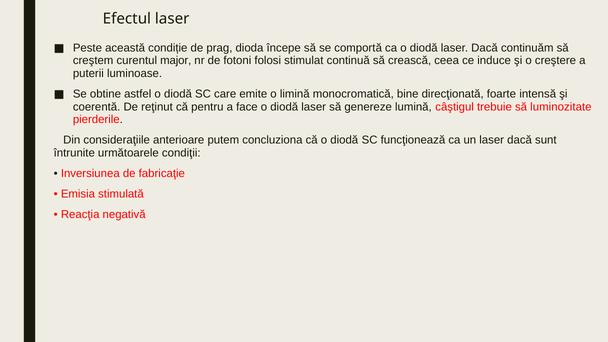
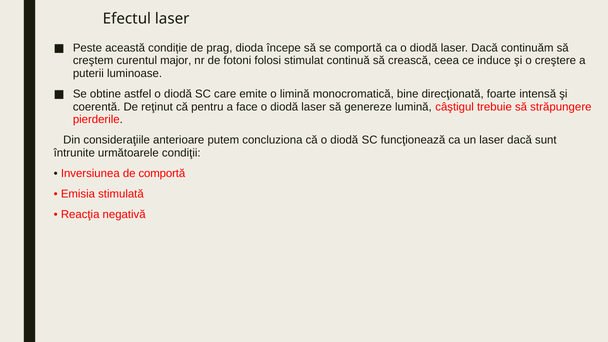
luminozitate: luminozitate -> străpungere
de fabricaţie: fabricaţie -> comportă
